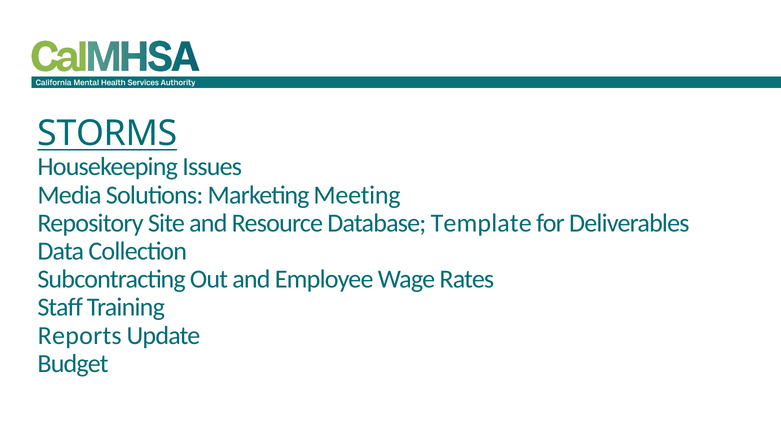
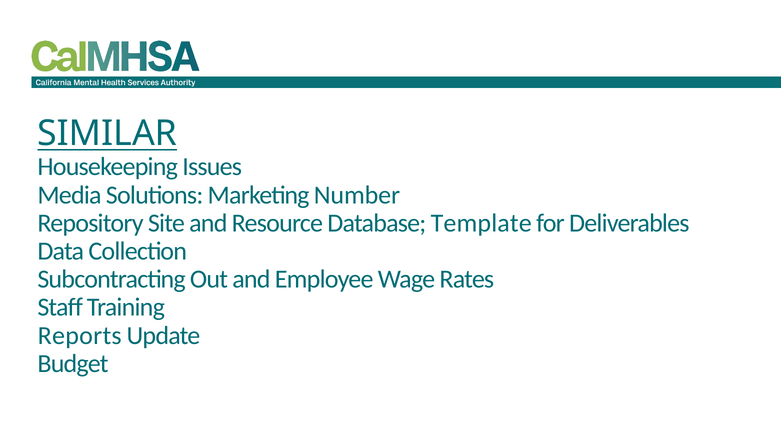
STORMS: STORMS -> SIMILAR
Meeting: Meeting -> Number
